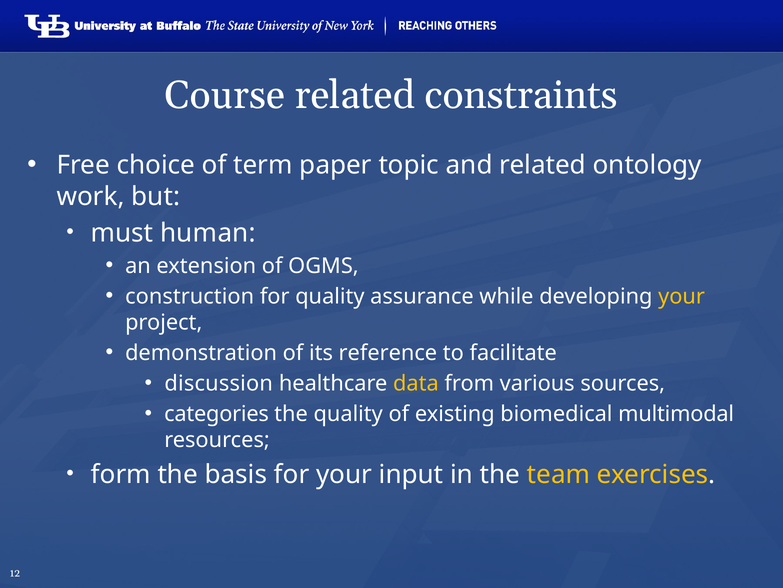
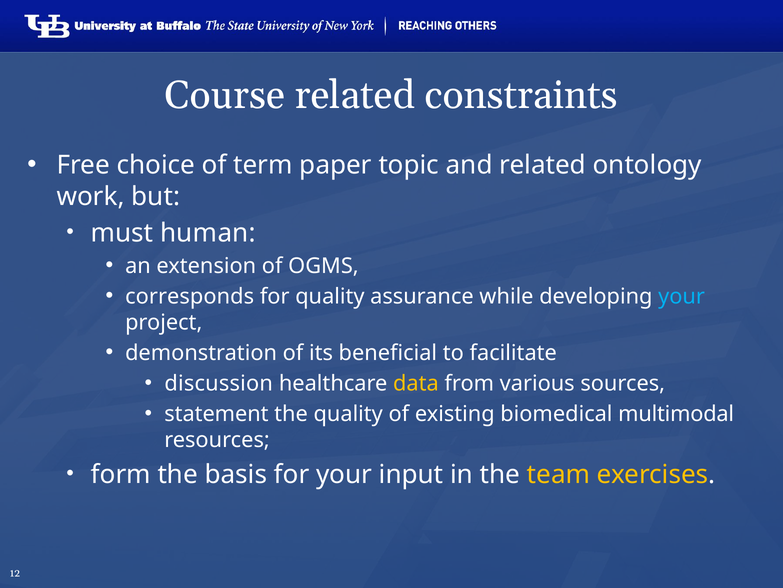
construction: construction -> corresponds
your at (682, 296) colour: yellow -> light blue
reference: reference -> beneficial
categories: categories -> statement
